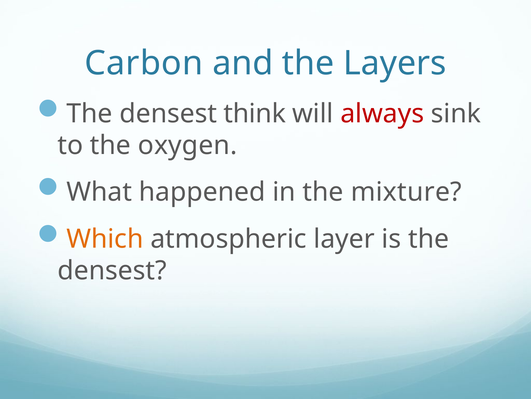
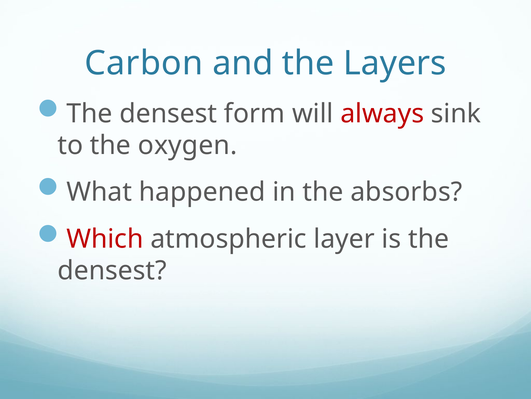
think: think -> form
mixture: mixture -> absorbs
Which colour: orange -> red
